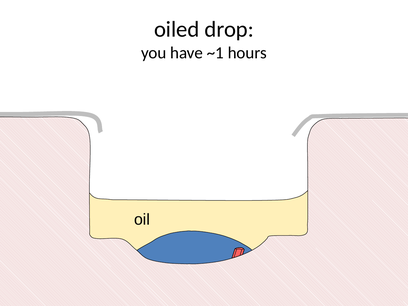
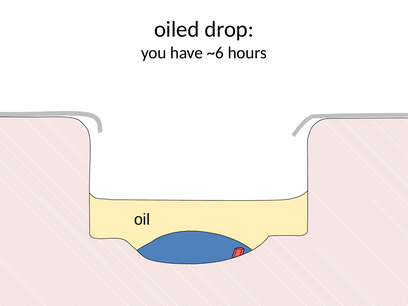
~1: ~1 -> ~6
